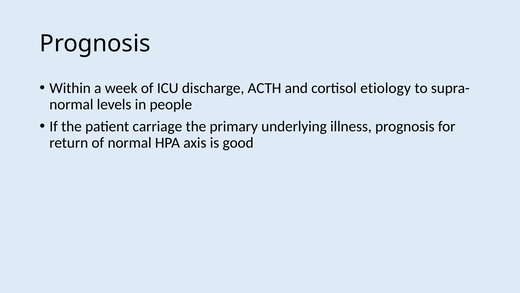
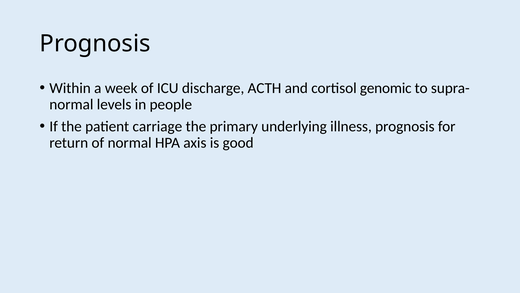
etiology: etiology -> genomic
